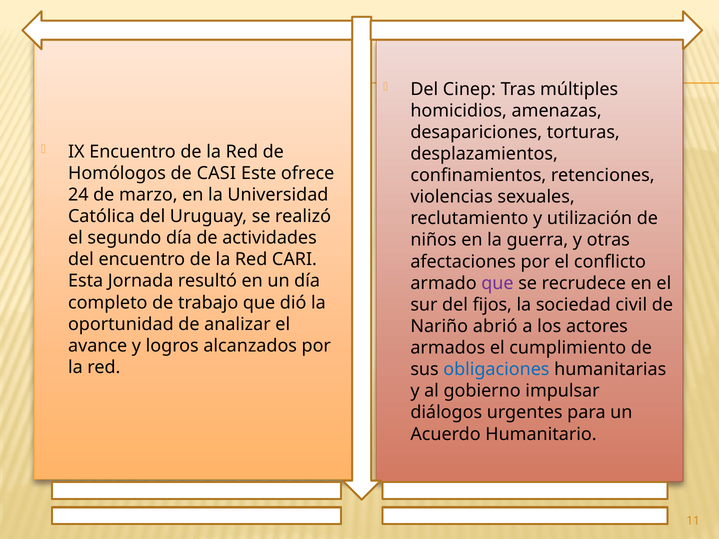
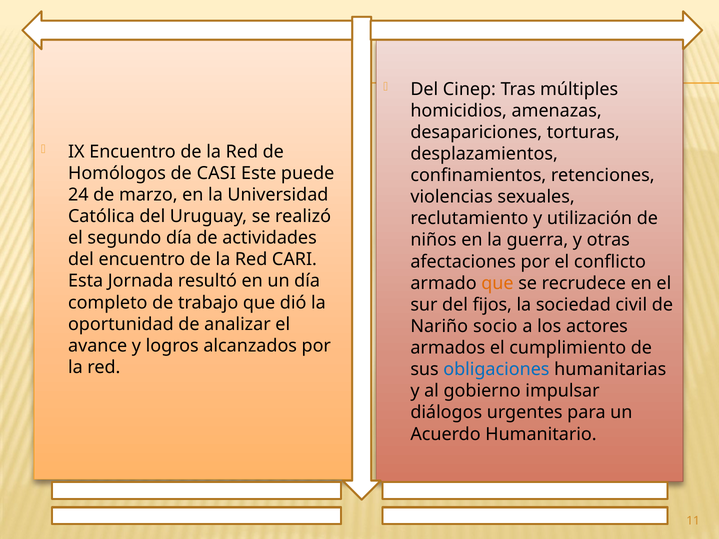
ofrece: ofrece -> puede
que at (497, 283) colour: purple -> orange
abrió: abrió -> socio
